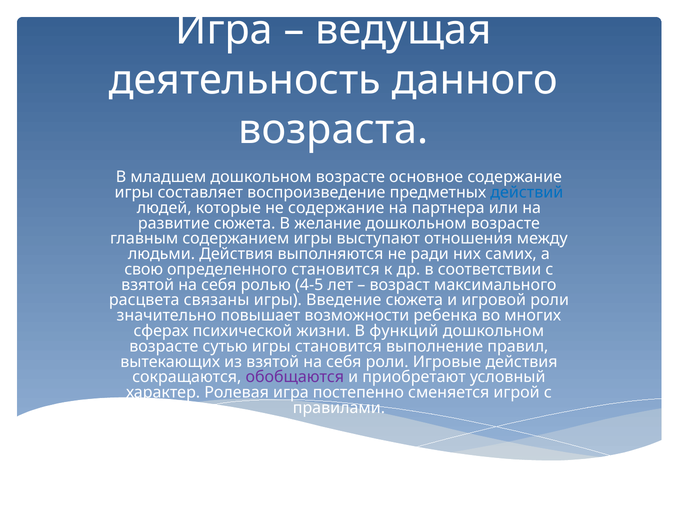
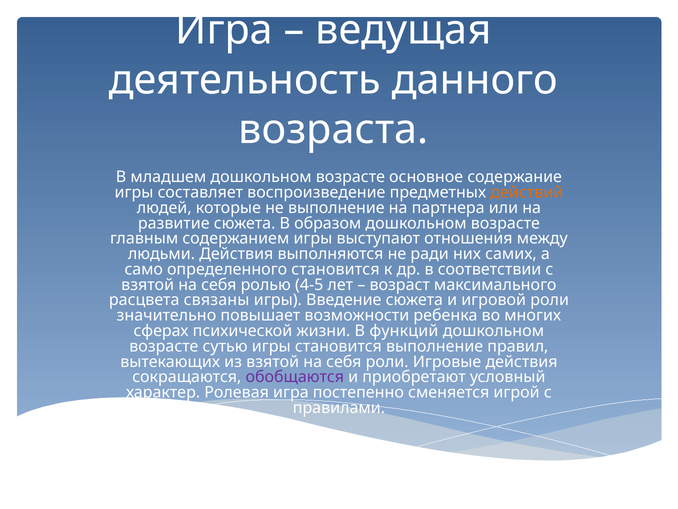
действий colour: blue -> orange
не содержание: содержание -> выполнение
желание: желание -> образом
свою: свою -> само
